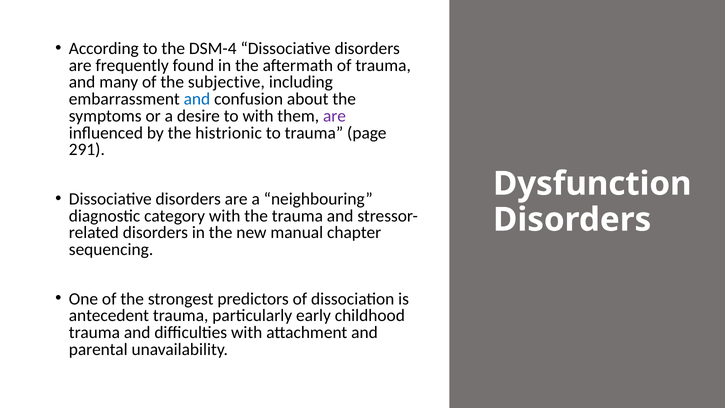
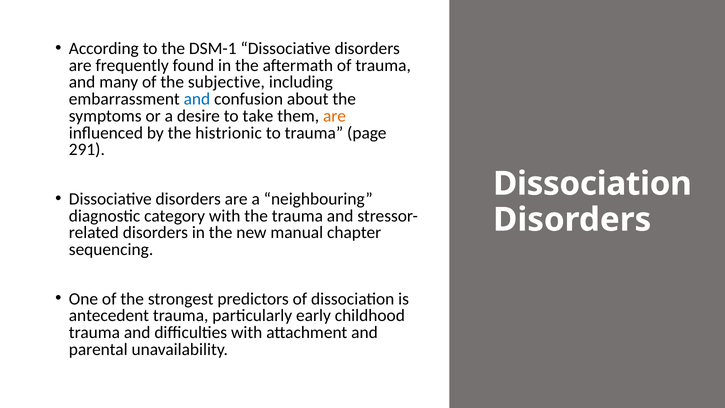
DSM-4: DSM-4 -> DSM-1
to with: with -> take
are at (334, 116) colour: purple -> orange
Dysfunction at (592, 184): Dysfunction -> Dissociation
